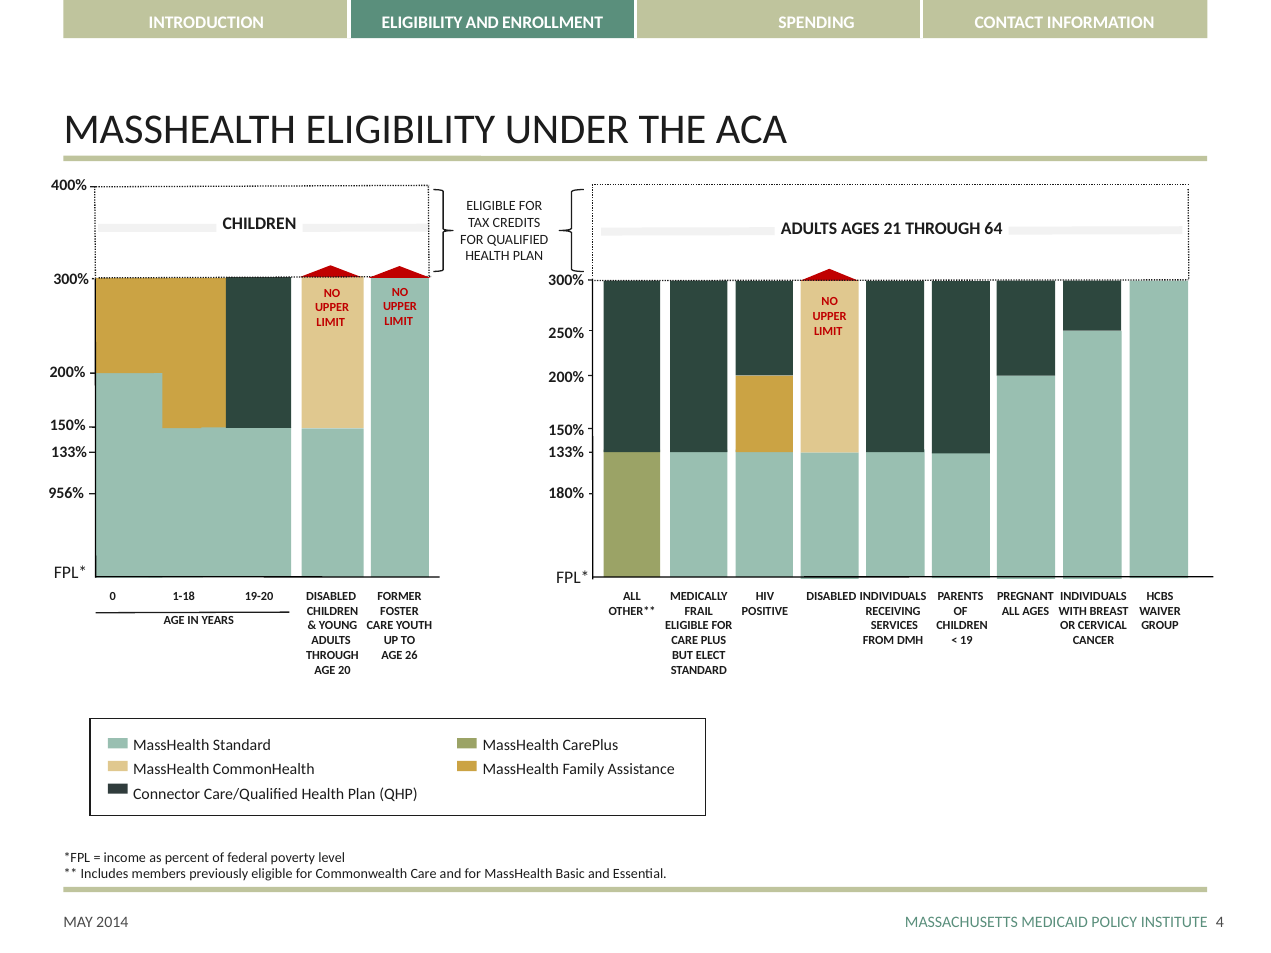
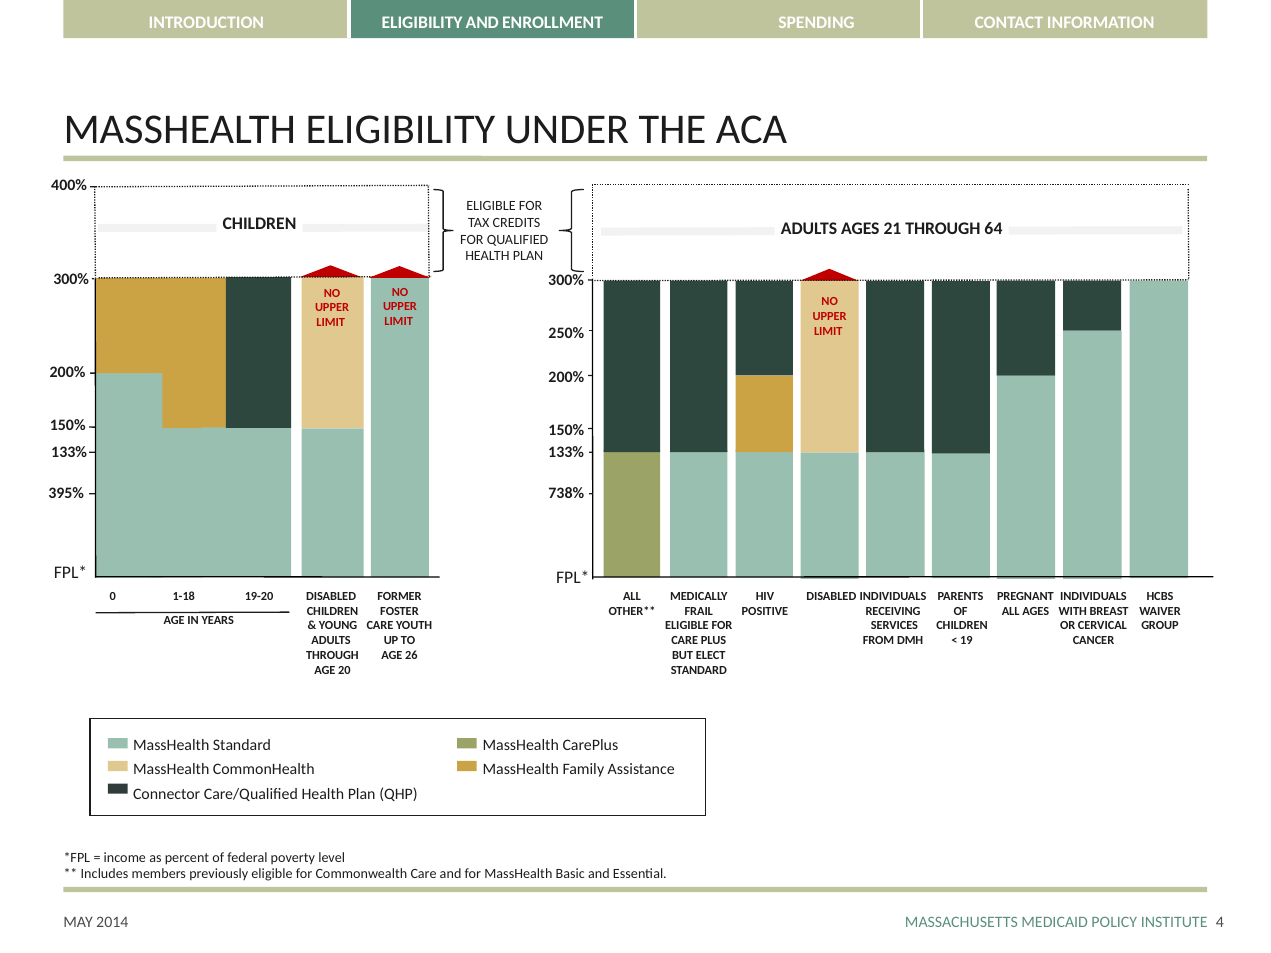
180%: 180% -> 738%
956%: 956% -> 395%
